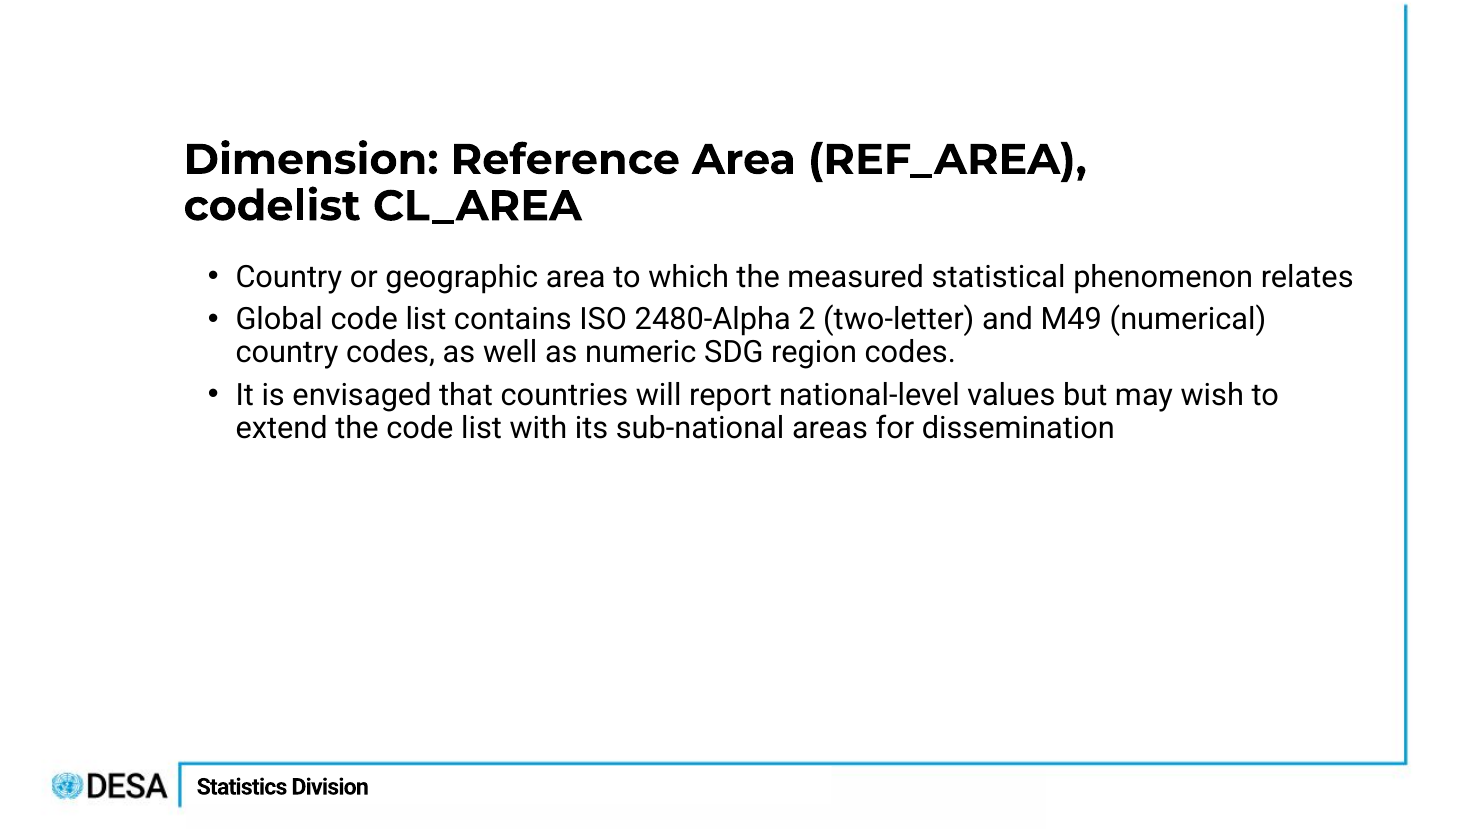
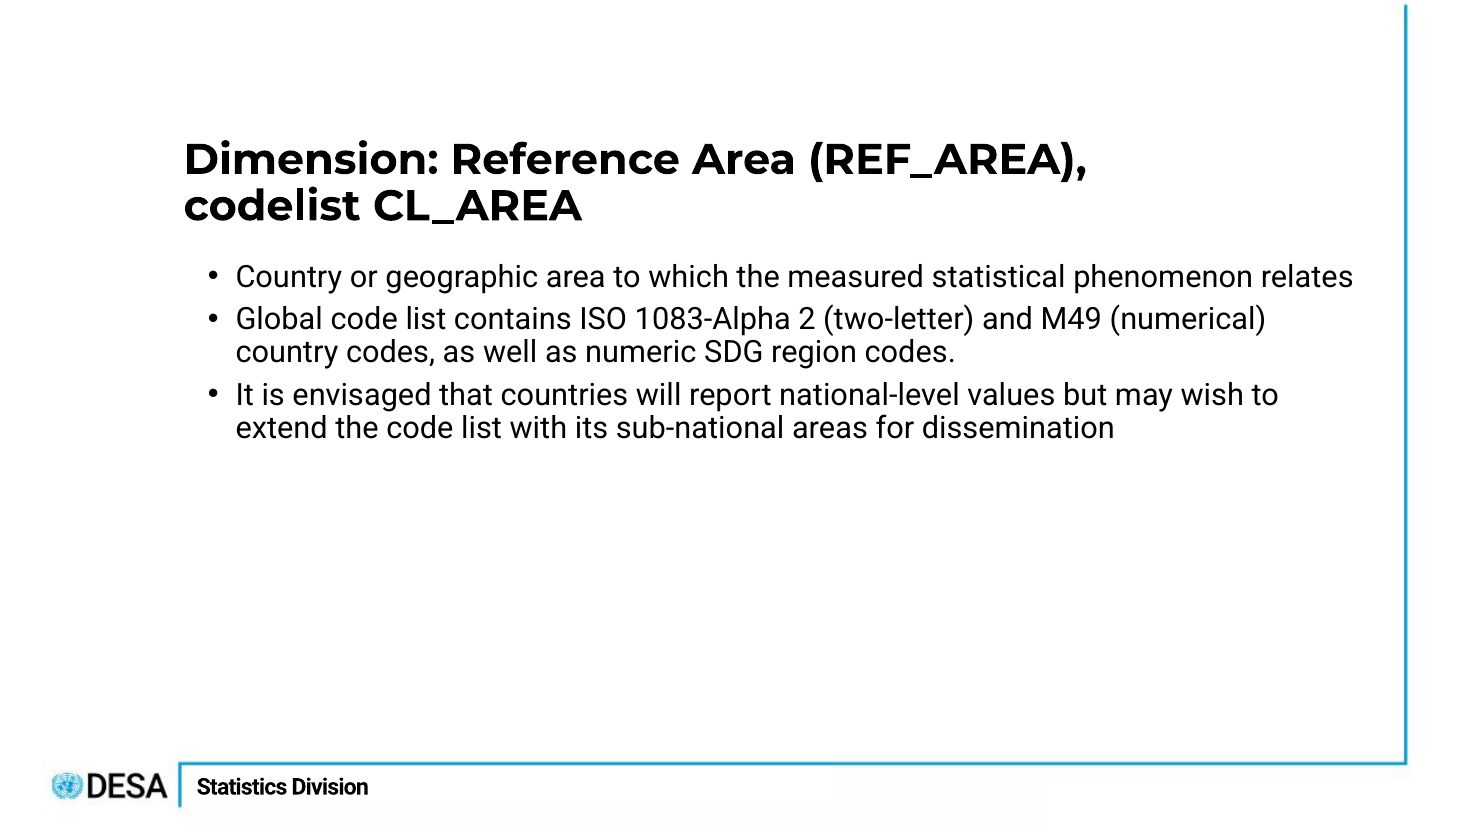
2480-Alpha: 2480-Alpha -> 1083-Alpha
